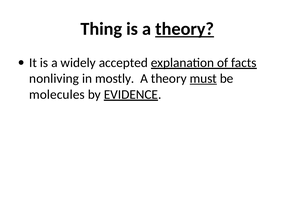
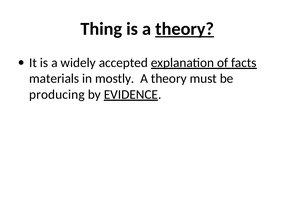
nonliving: nonliving -> materials
must underline: present -> none
molecules: molecules -> producing
